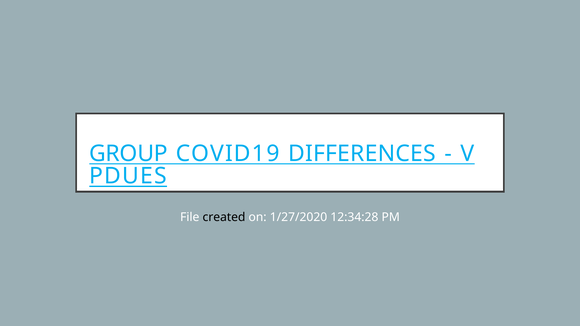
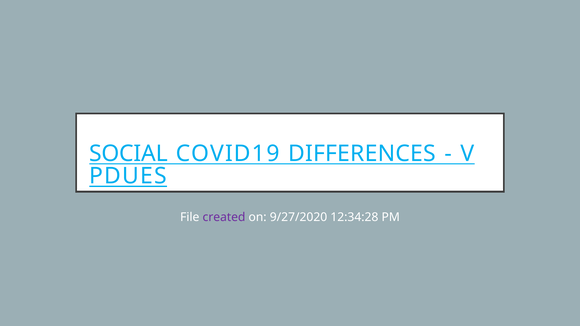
GROUP: GROUP -> SOCIAL
created colour: black -> purple
1/27/2020: 1/27/2020 -> 9/27/2020
